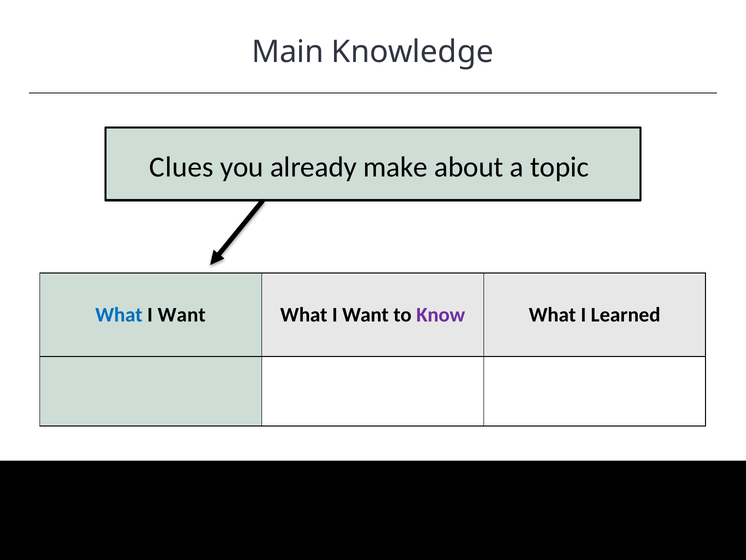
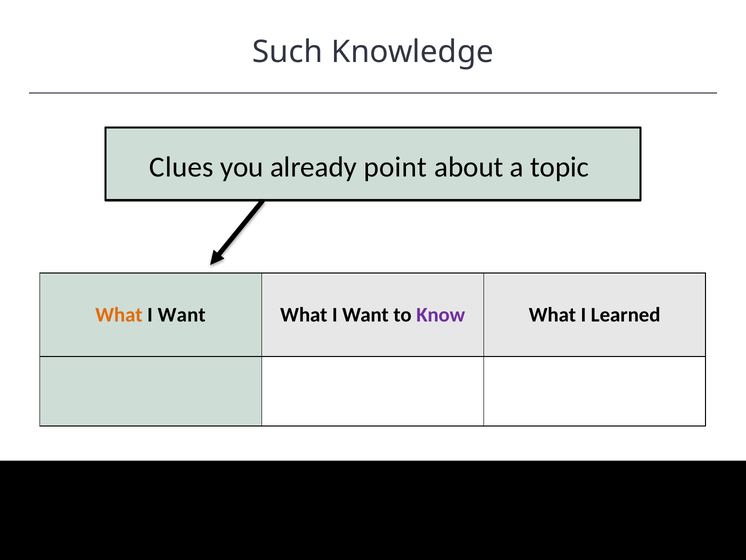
Main: Main -> Such
make: make -> point
What at (119, 315) colour: blue -> orange
